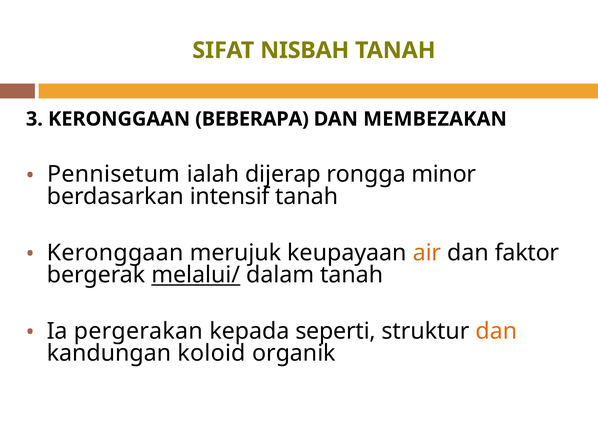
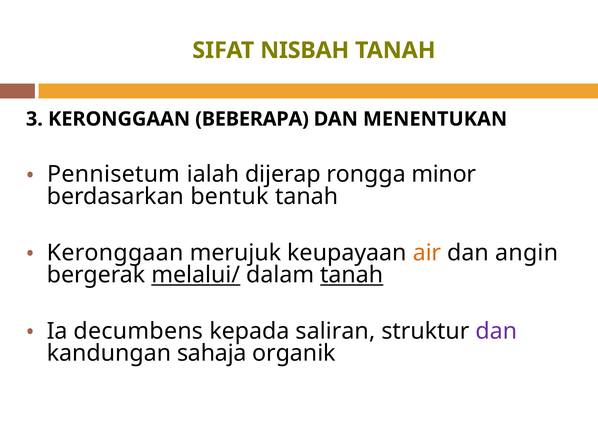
MEMBEZAKAN: MEMBEZAKAN -> MENENTUKAN
intensif: intensif -> bentuk
faktor: faktor -> angin
tanah at (352, 275) underline: none -> present
pergerakan: pergerakan -> decumbens
seperti: seperti -> saliran
dan at (496, 331) colour: orange -> purple
koloid: koloid -> sahaja
